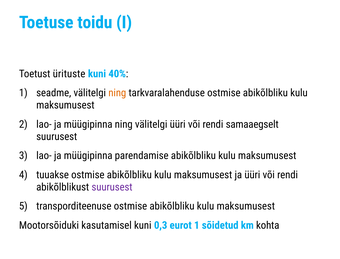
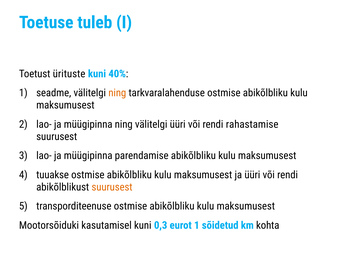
toidu: toidu -> tuleb
samaaegselt: samaaegselt -> rahastamise
suurusest at (112, 187) colour: purple -> orange
